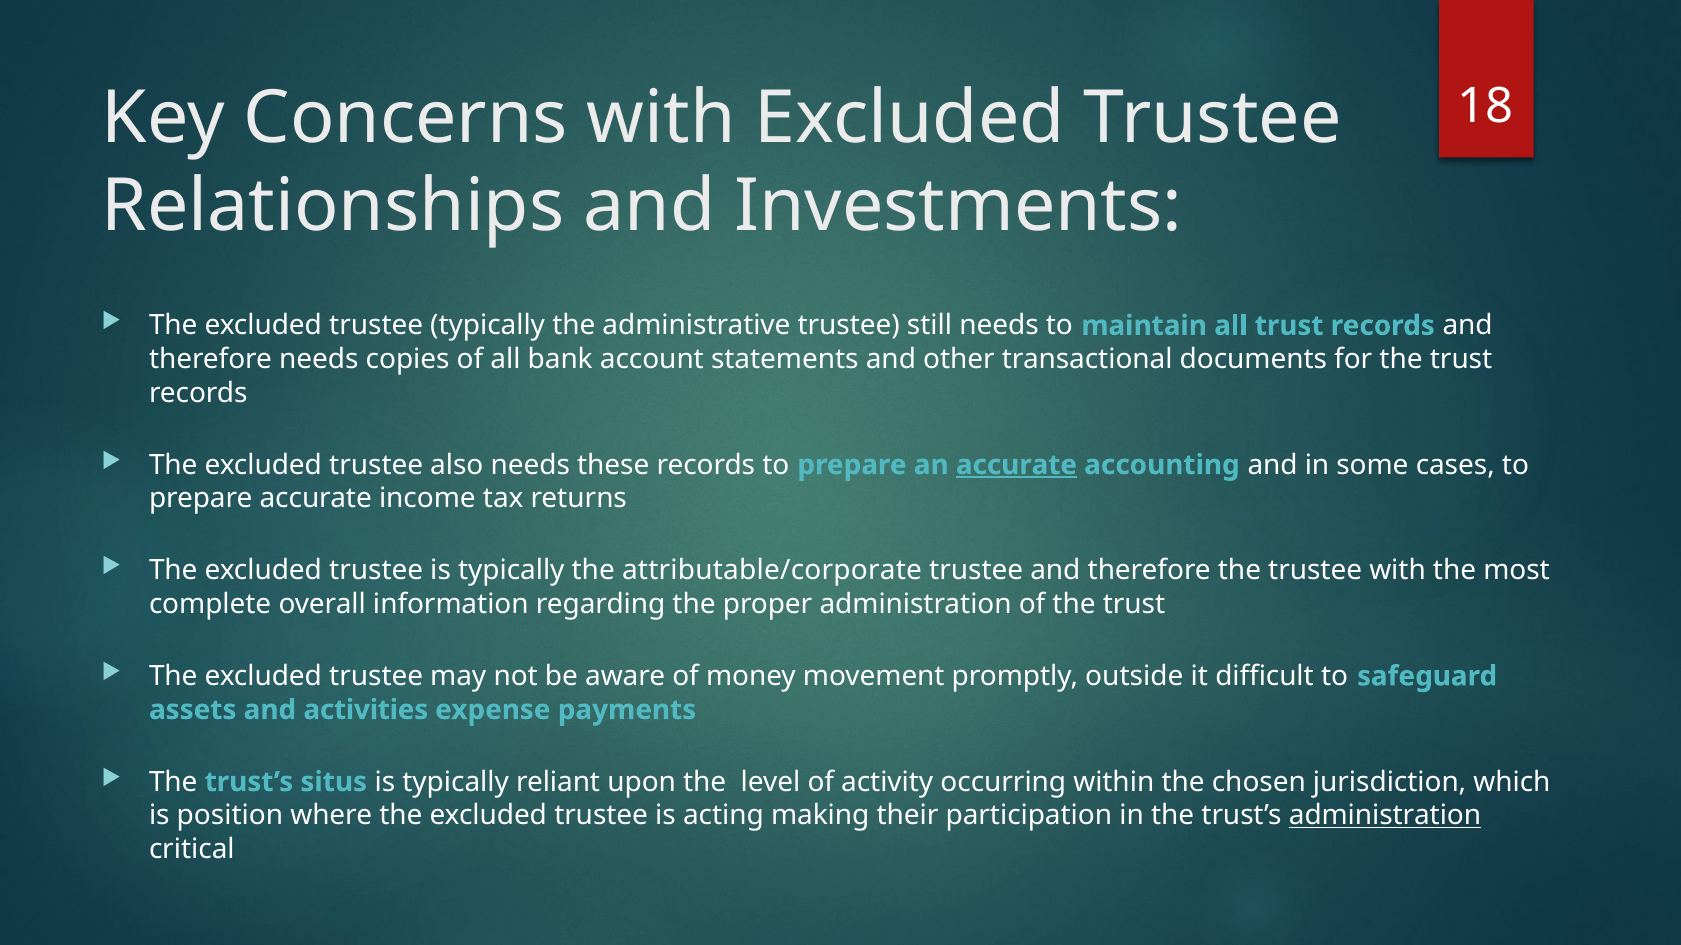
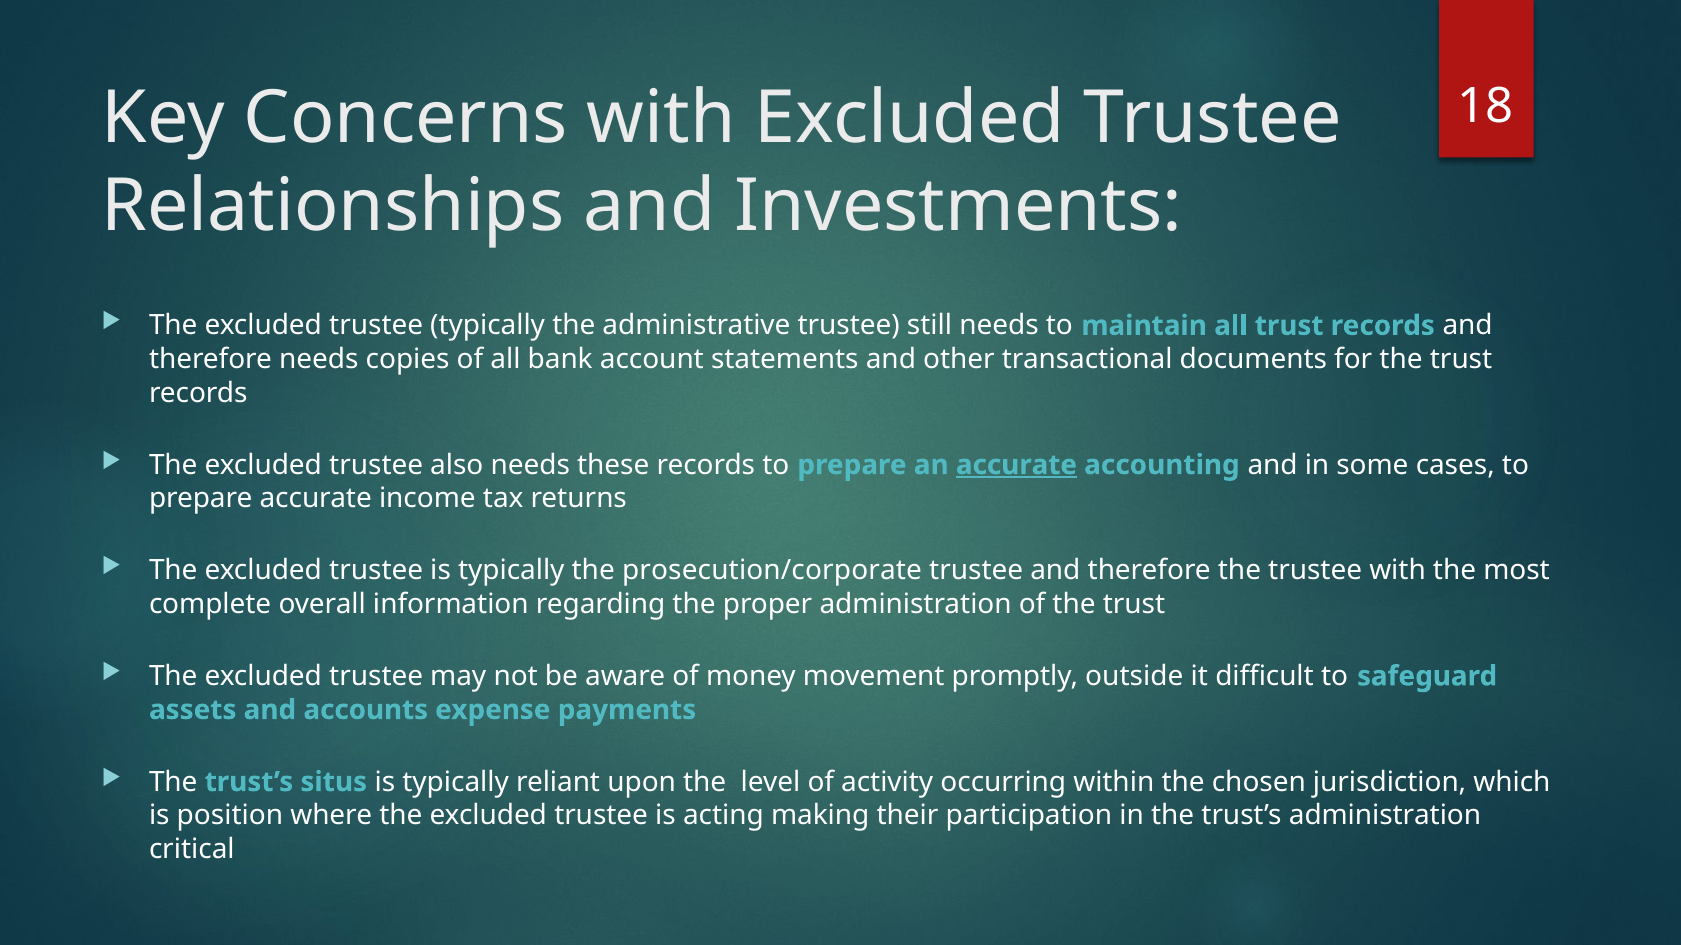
attributable/corporate: attributable/corporate -> prosecution/corporate
activities: activities -> accounts
administration at (1385, 816) underline: present -> none
